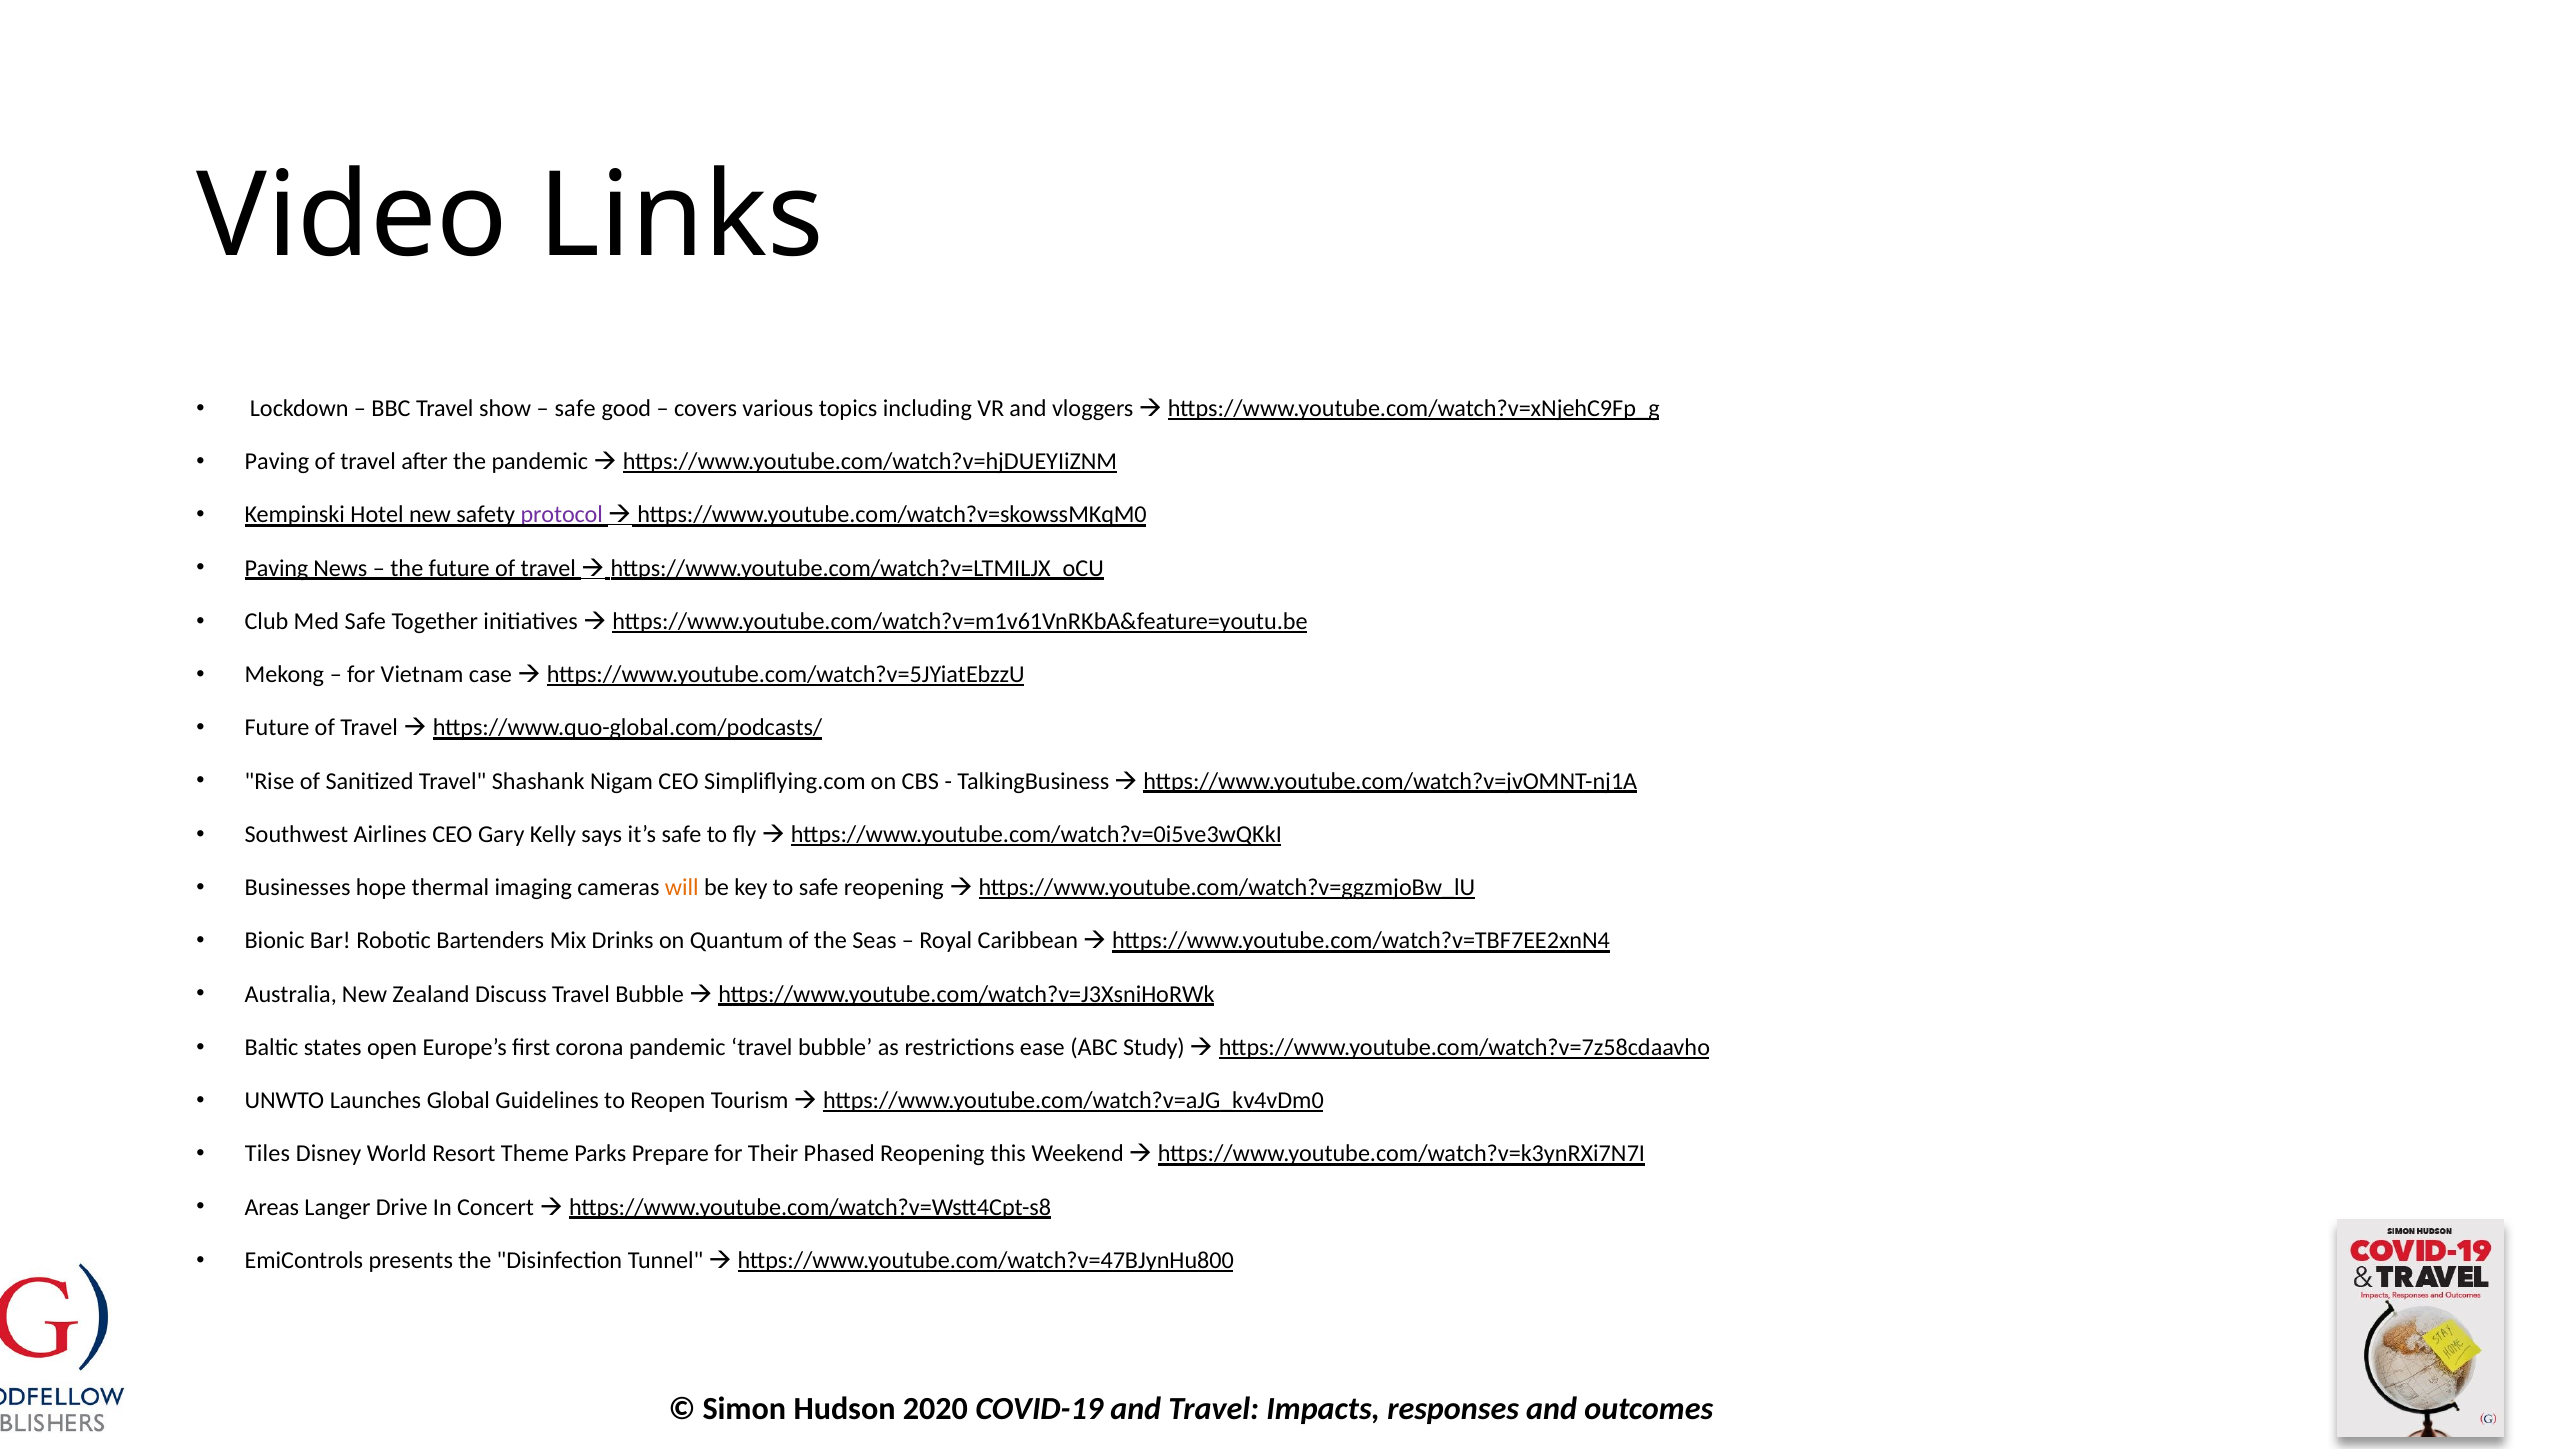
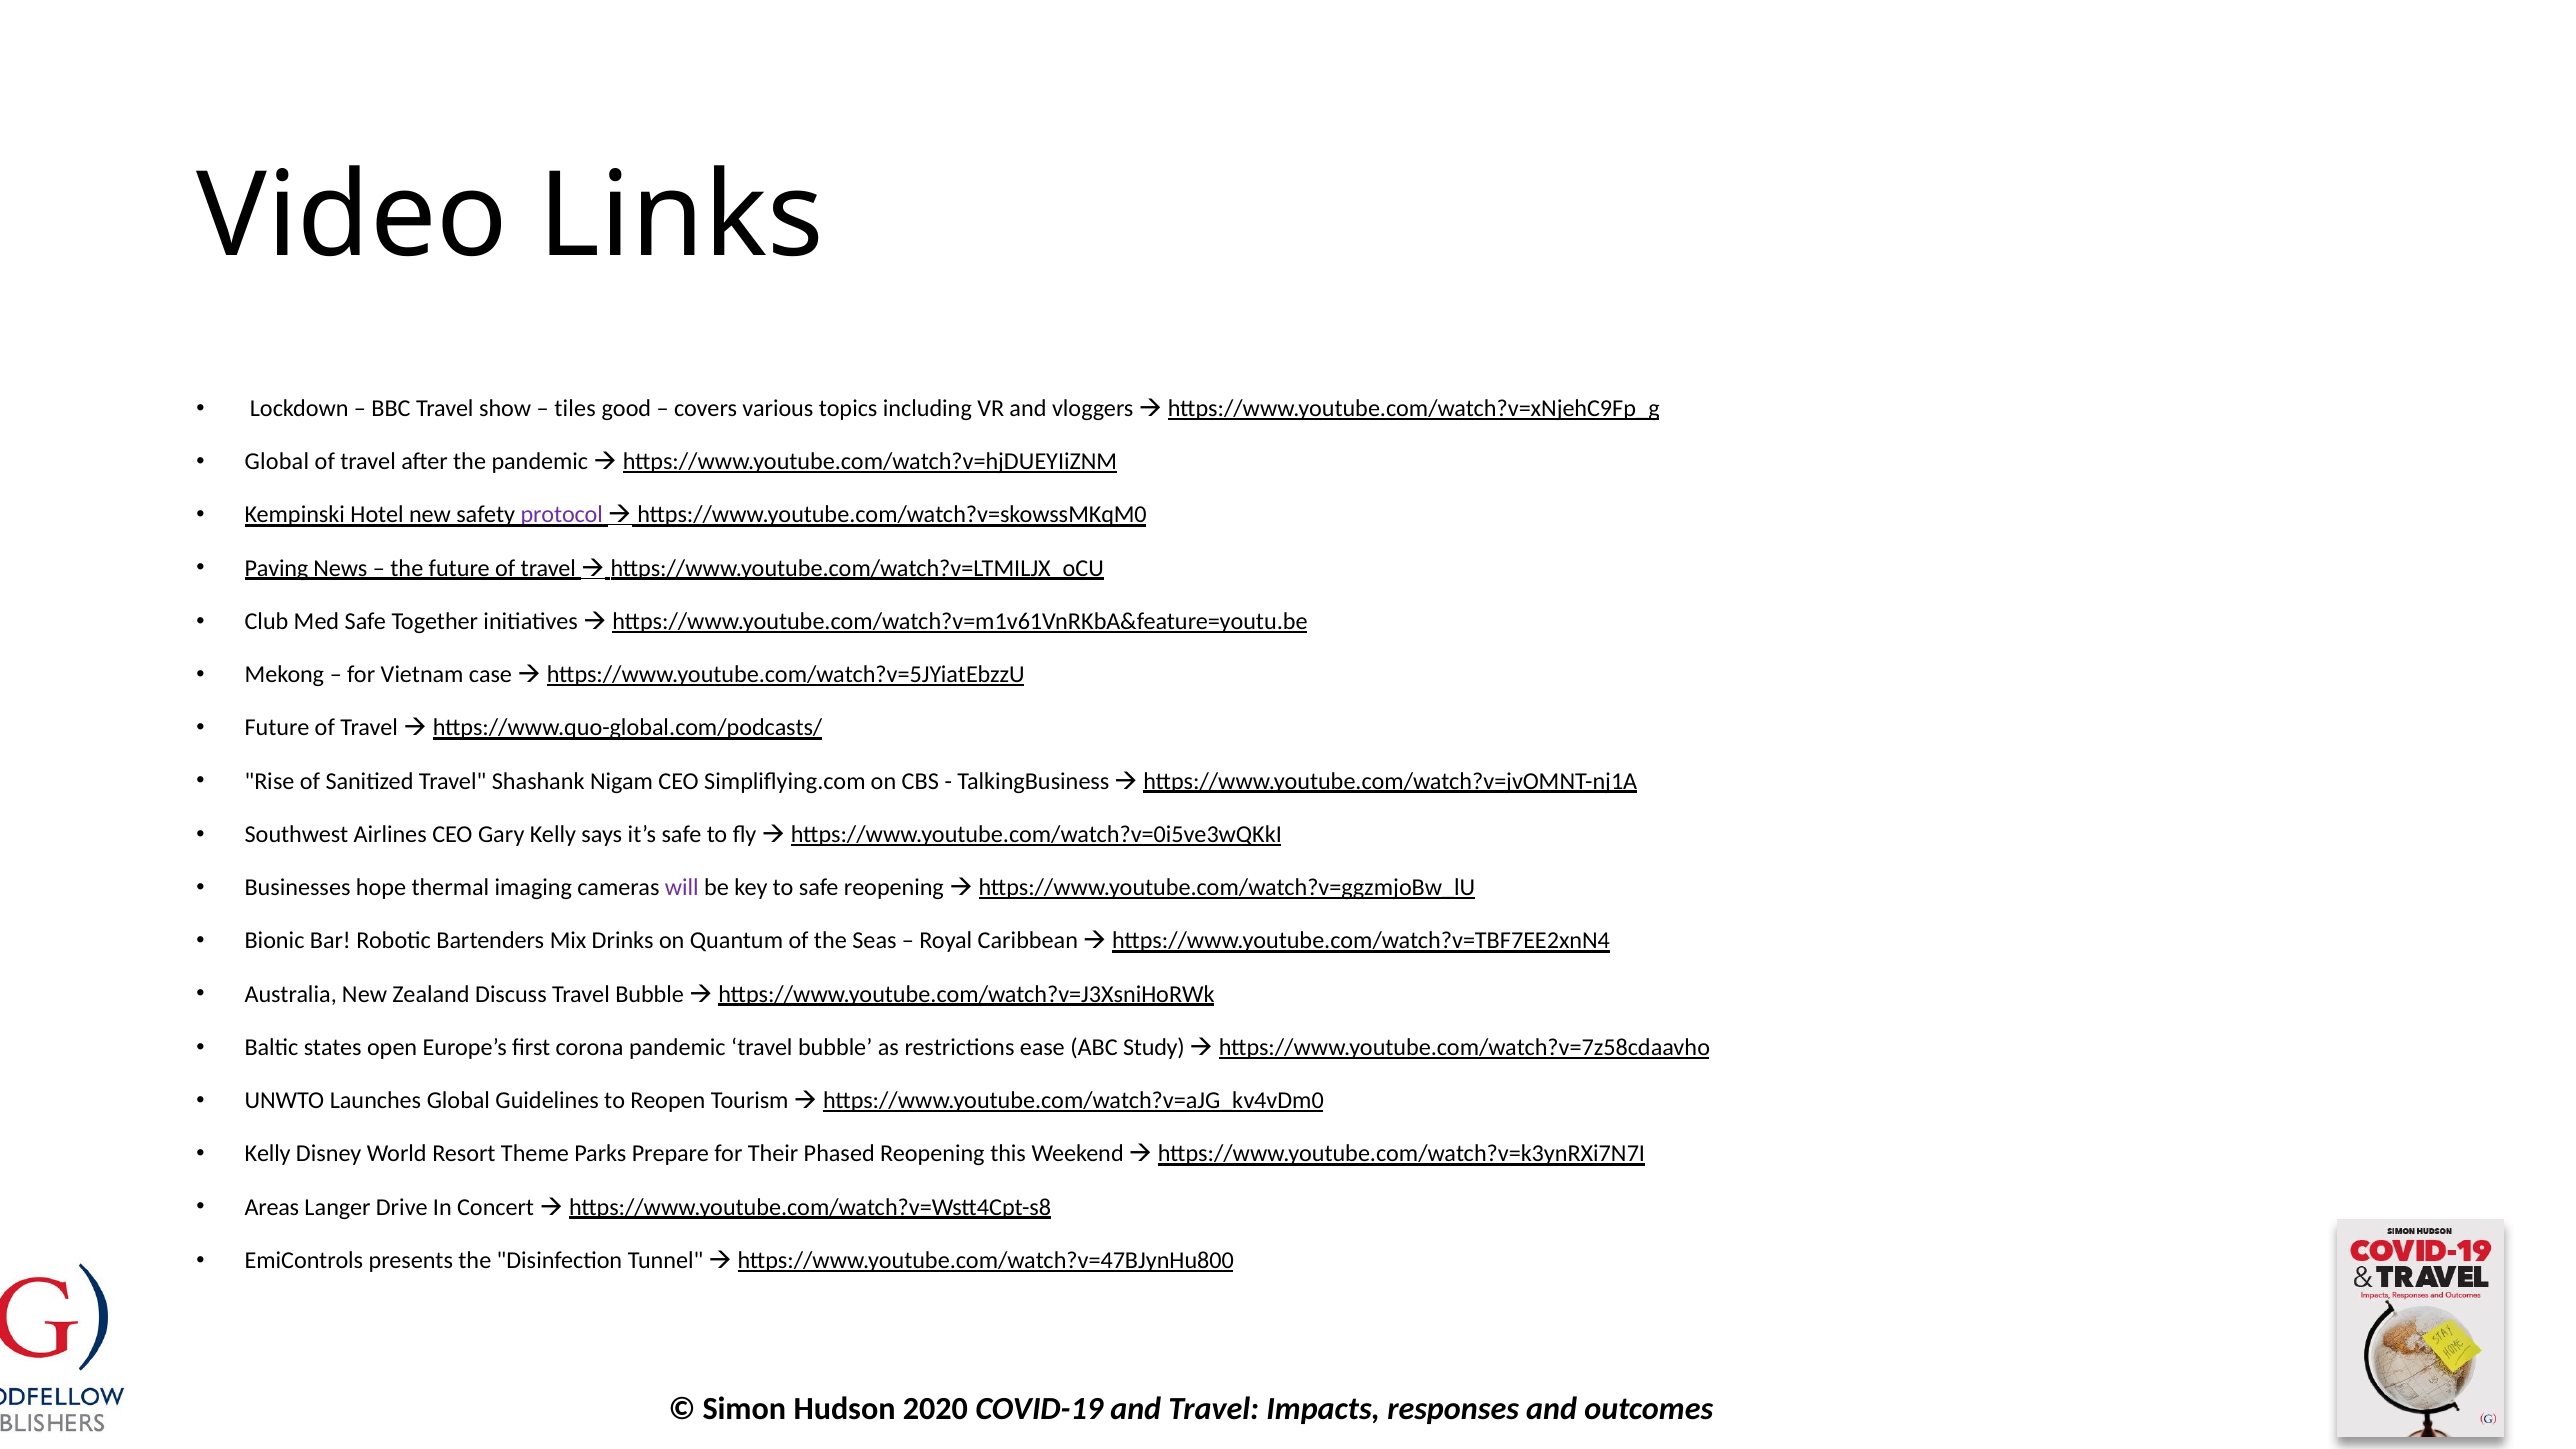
safe at (575, 408): safe -> tiles
Paving at (277, 462): Paving -> Global
will colour: orange -> purple
Tiles at (267, 1154): Tiles -> Kelly
